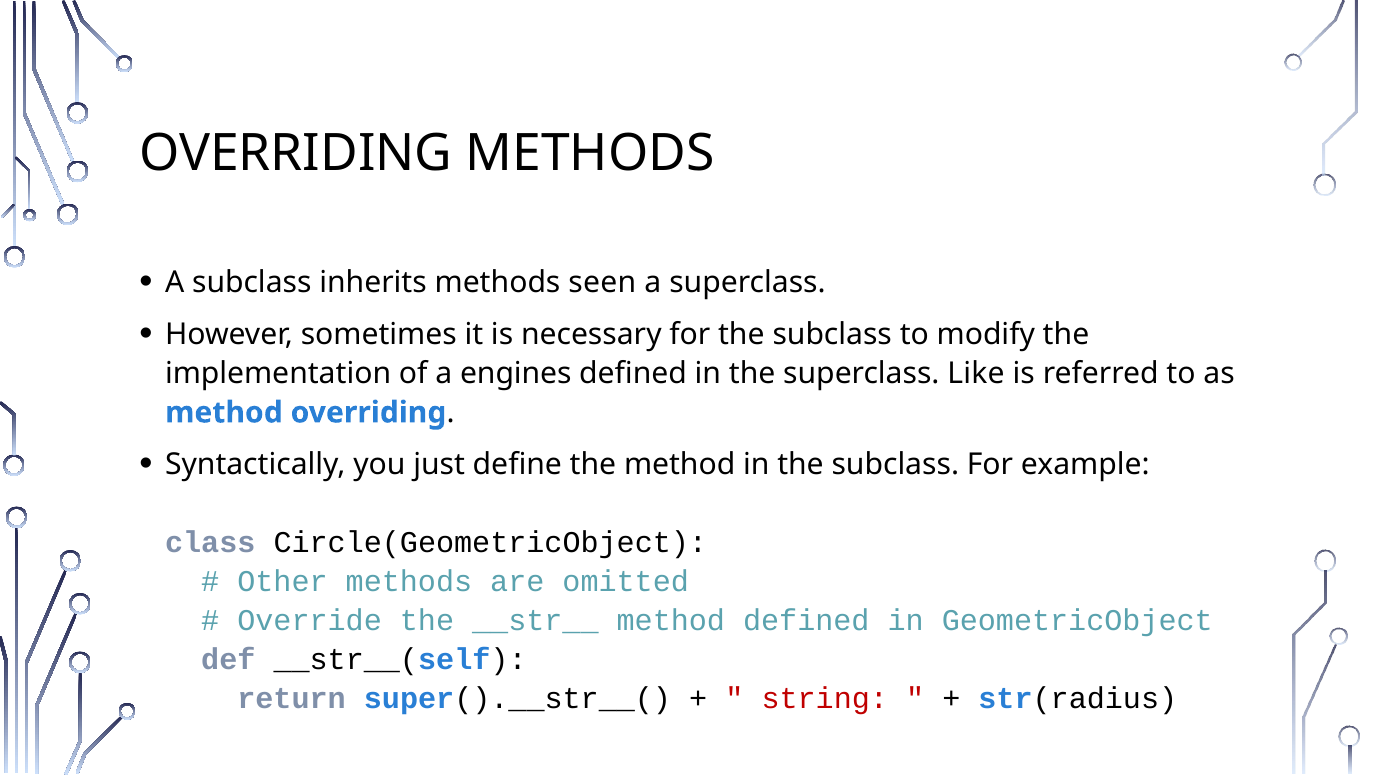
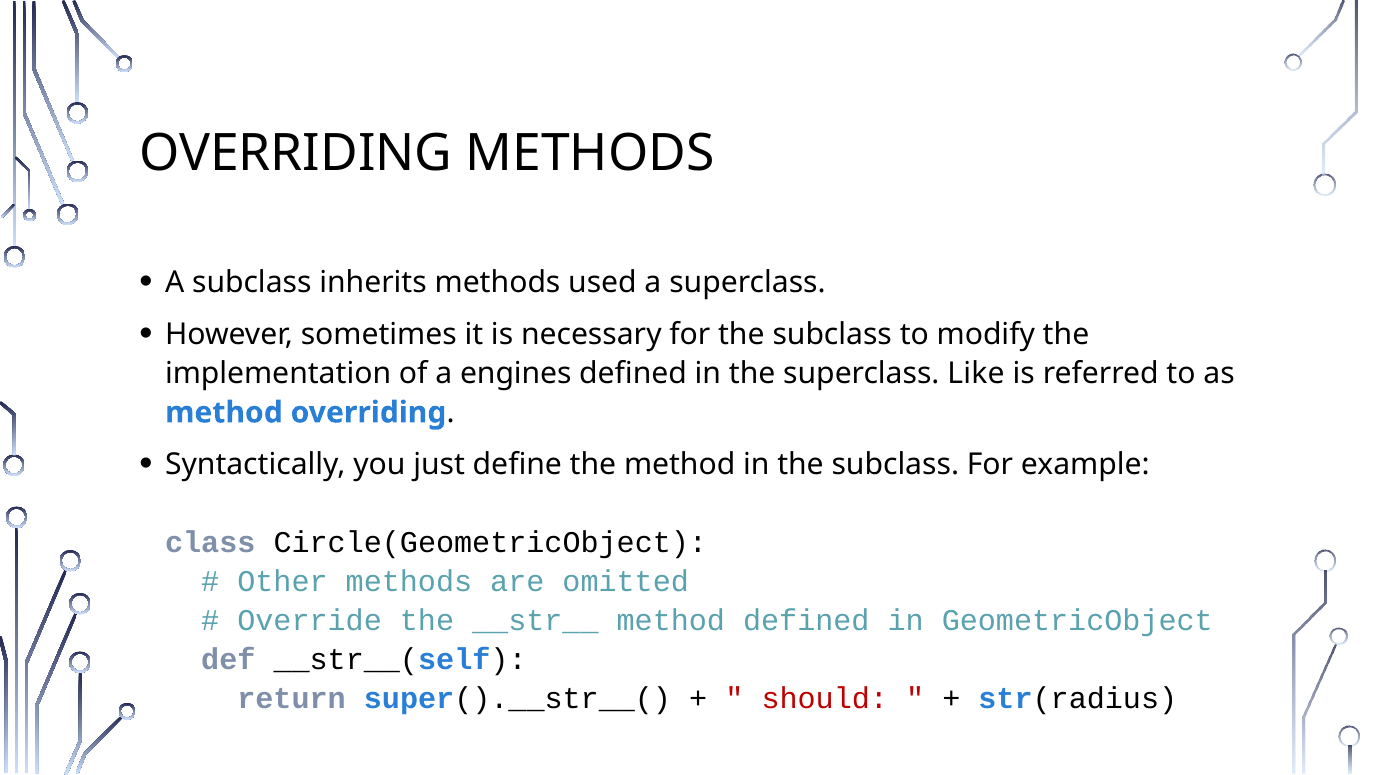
seen: seen -> used
string: string -> should
